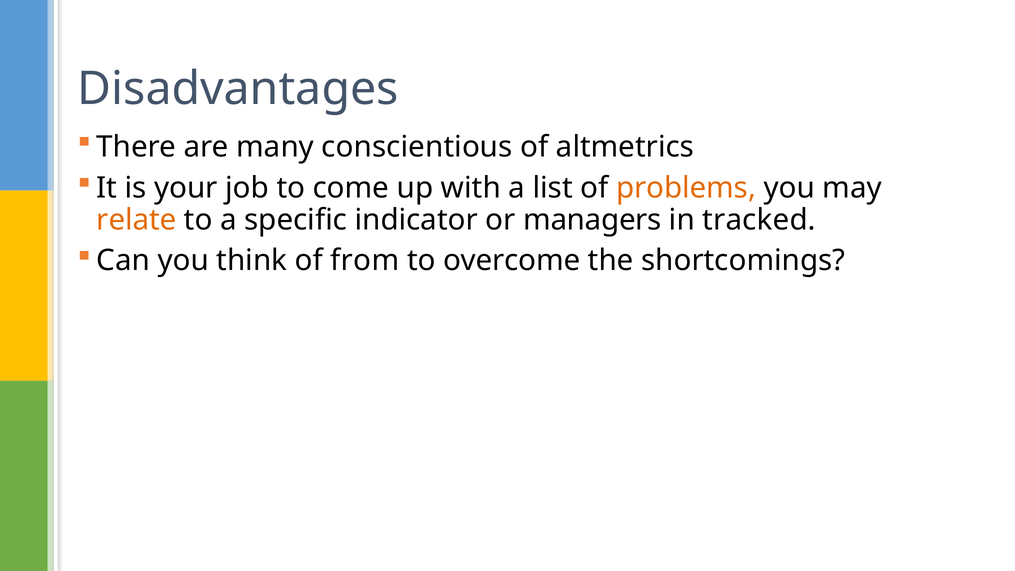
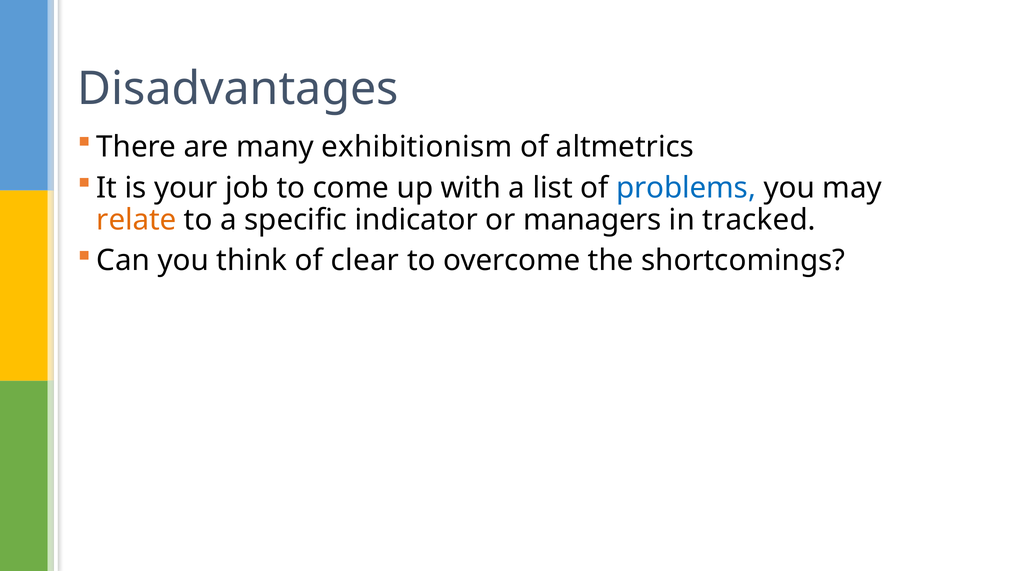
conscientious: conscientious -> exhibitionism
problems colour: orange -> blue
from: from -> clear
